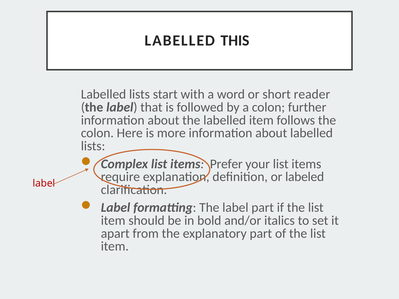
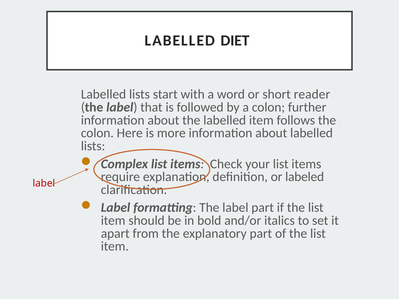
THIS: THIS -> DIET
Prefer: Prefer -> Check
